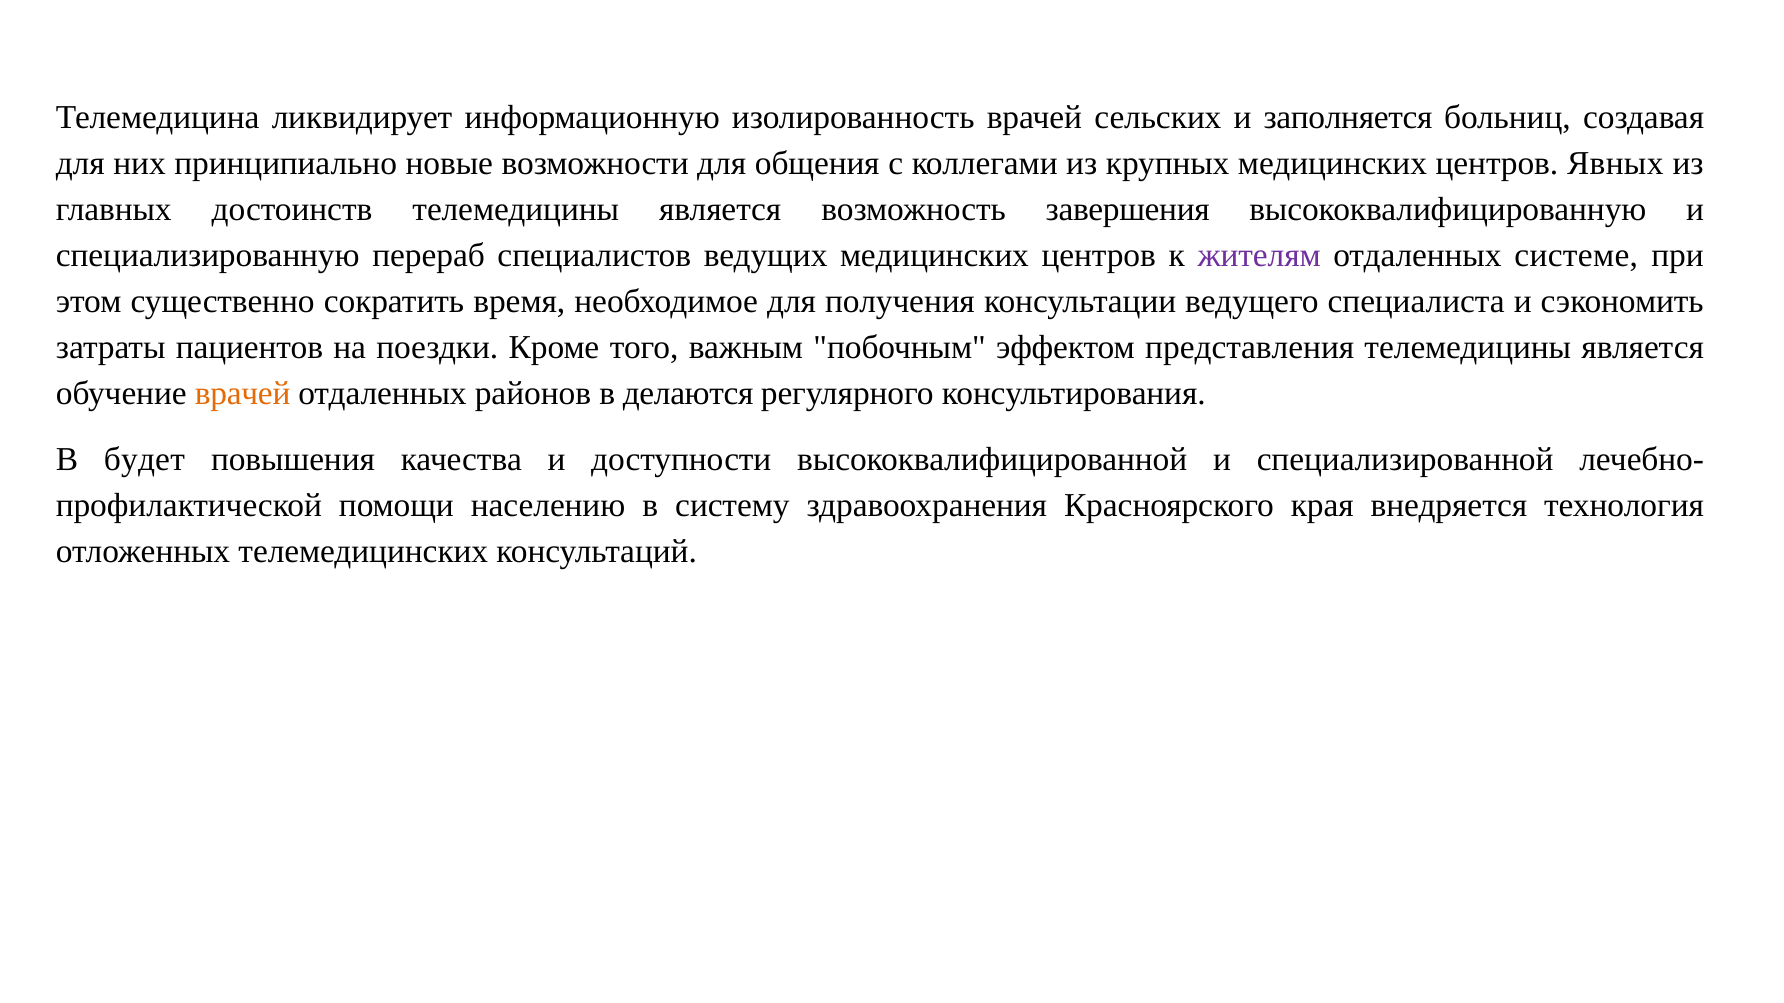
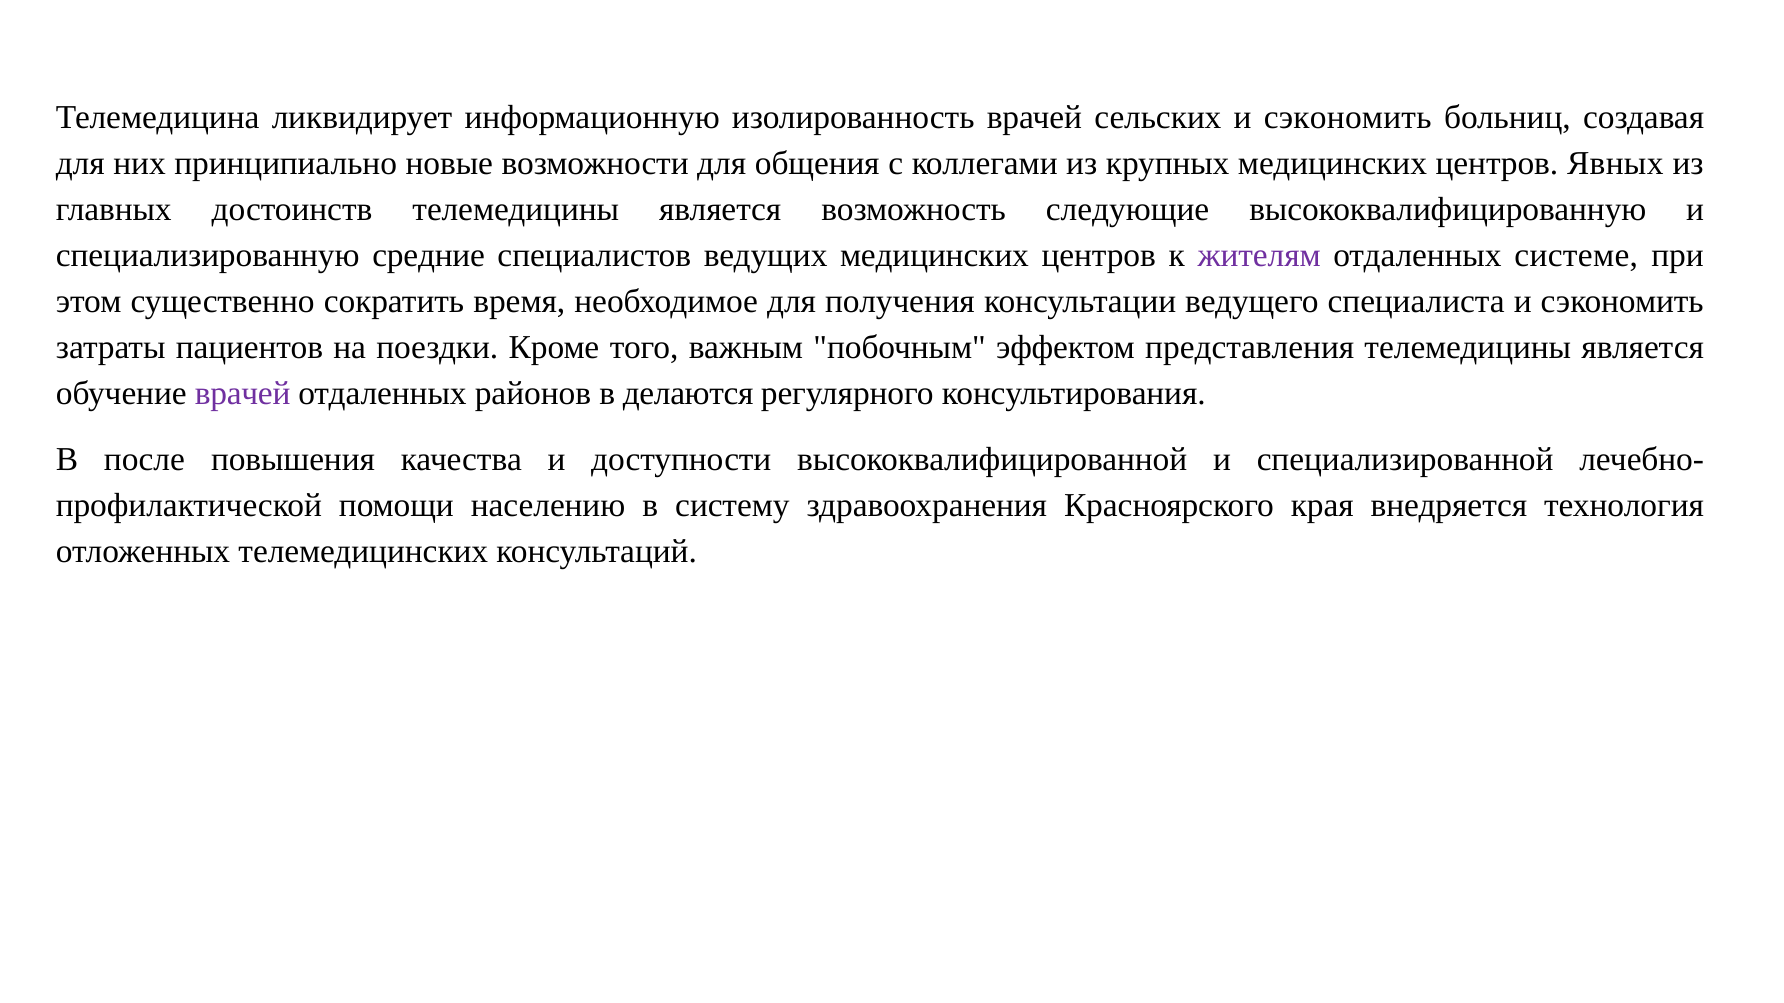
сельских и заполняется: заполняется -> сэкономить
завершения: завершения -> следующие
перераб: перераб -> средние
врачей at (243, 394) colour: orange -> purple
будет: будет -> после
